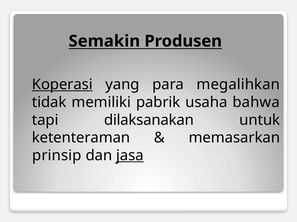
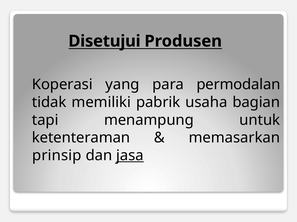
Semakin: Semakin -> Disetujui
Koperasi underline: present -> none
megalihkan: megalihkan -> permodalan
bahwa: bahwa -> bagian
dilaksanakan: dilaksanakan -> menampung
